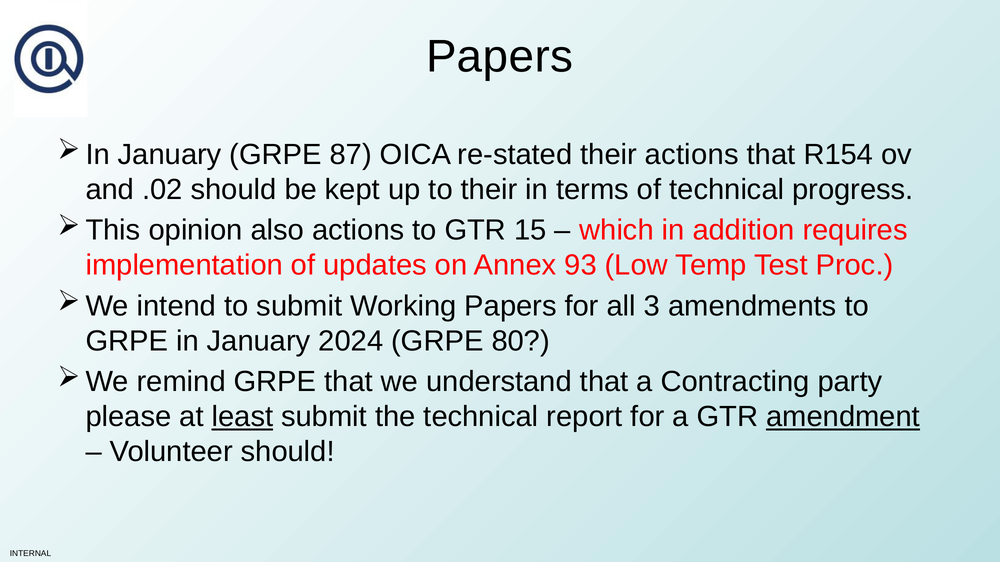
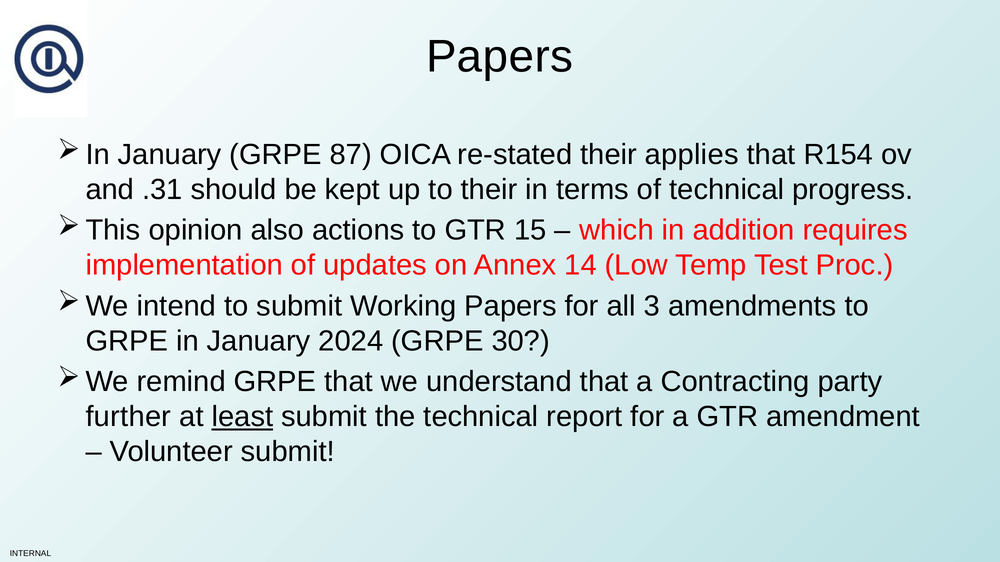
their actions: actions -> applies
.02: .02 -> .31
93: 93 -> 14
80: 80 -> 30
please: please -> further
amendment underline: present -> none
Volunteer should: should -> submit
